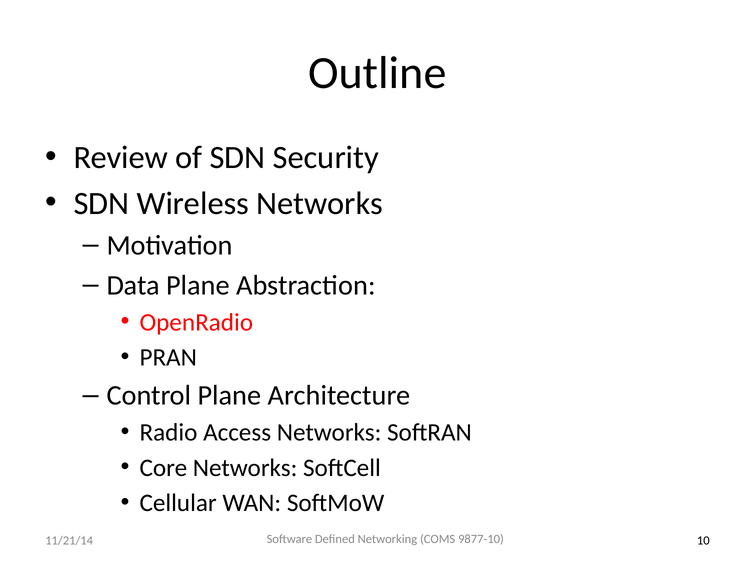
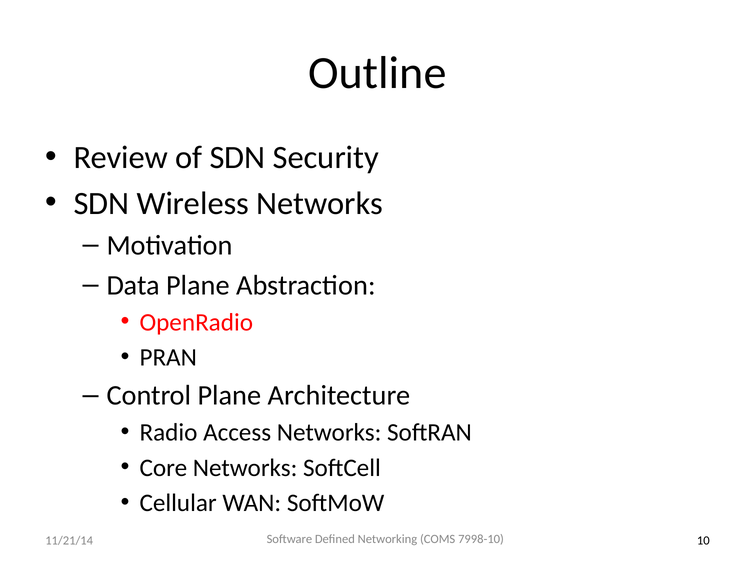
9877-10: 9877-10 -> 7998-10
